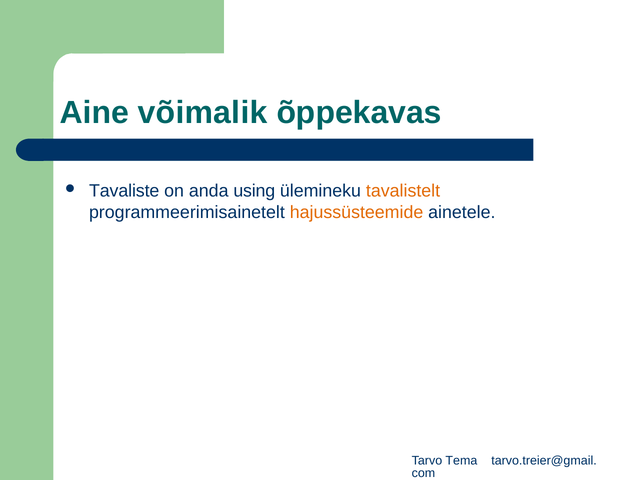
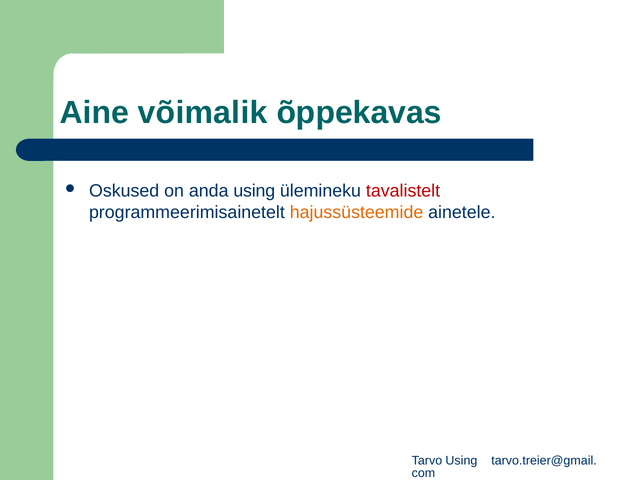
Tavaliste: Tavaliste -> Oskused
tavalistelt colour: orange -> red
Tarvo Tema: Tema -> Using
